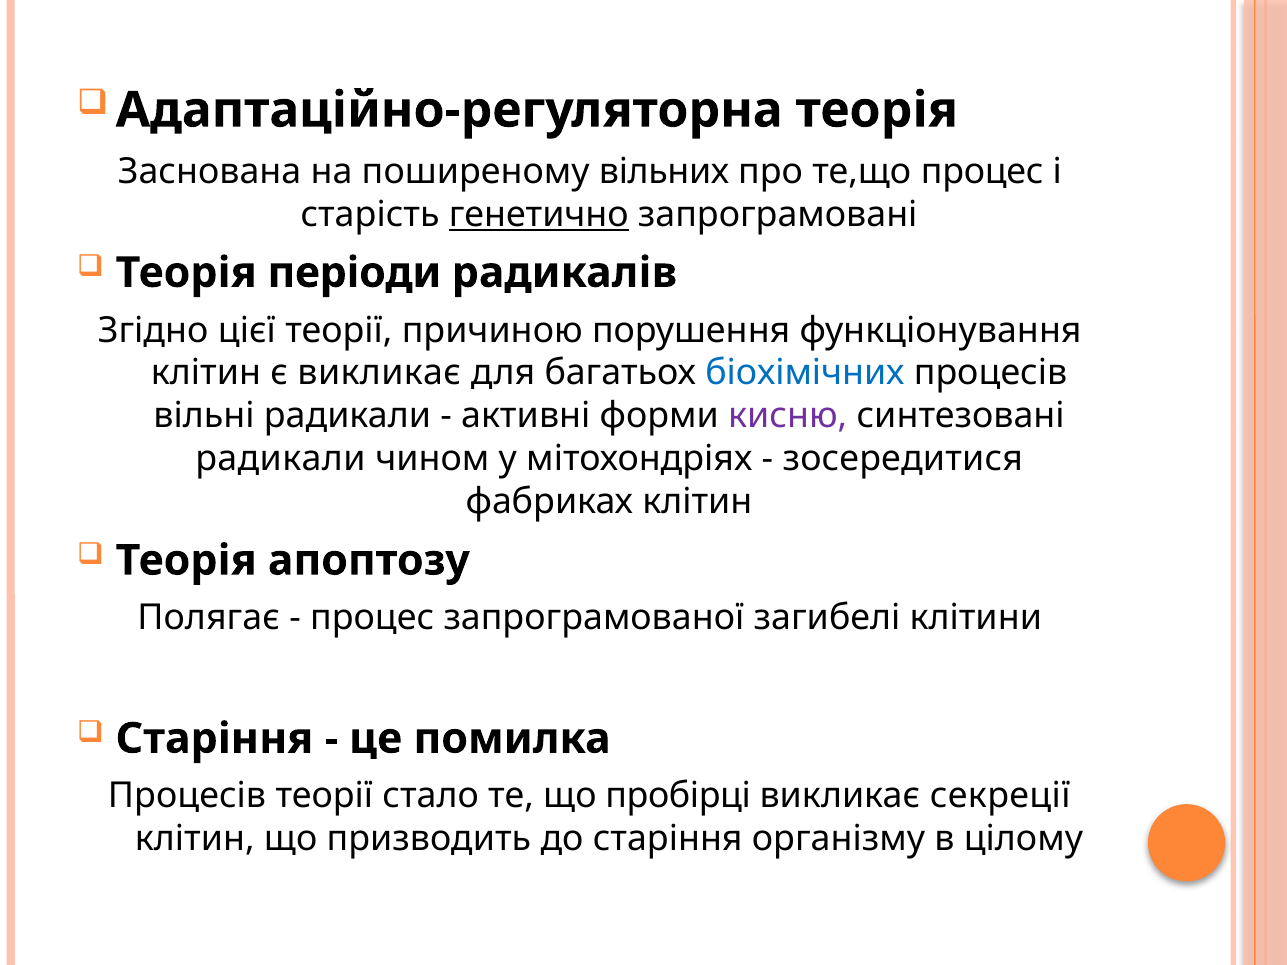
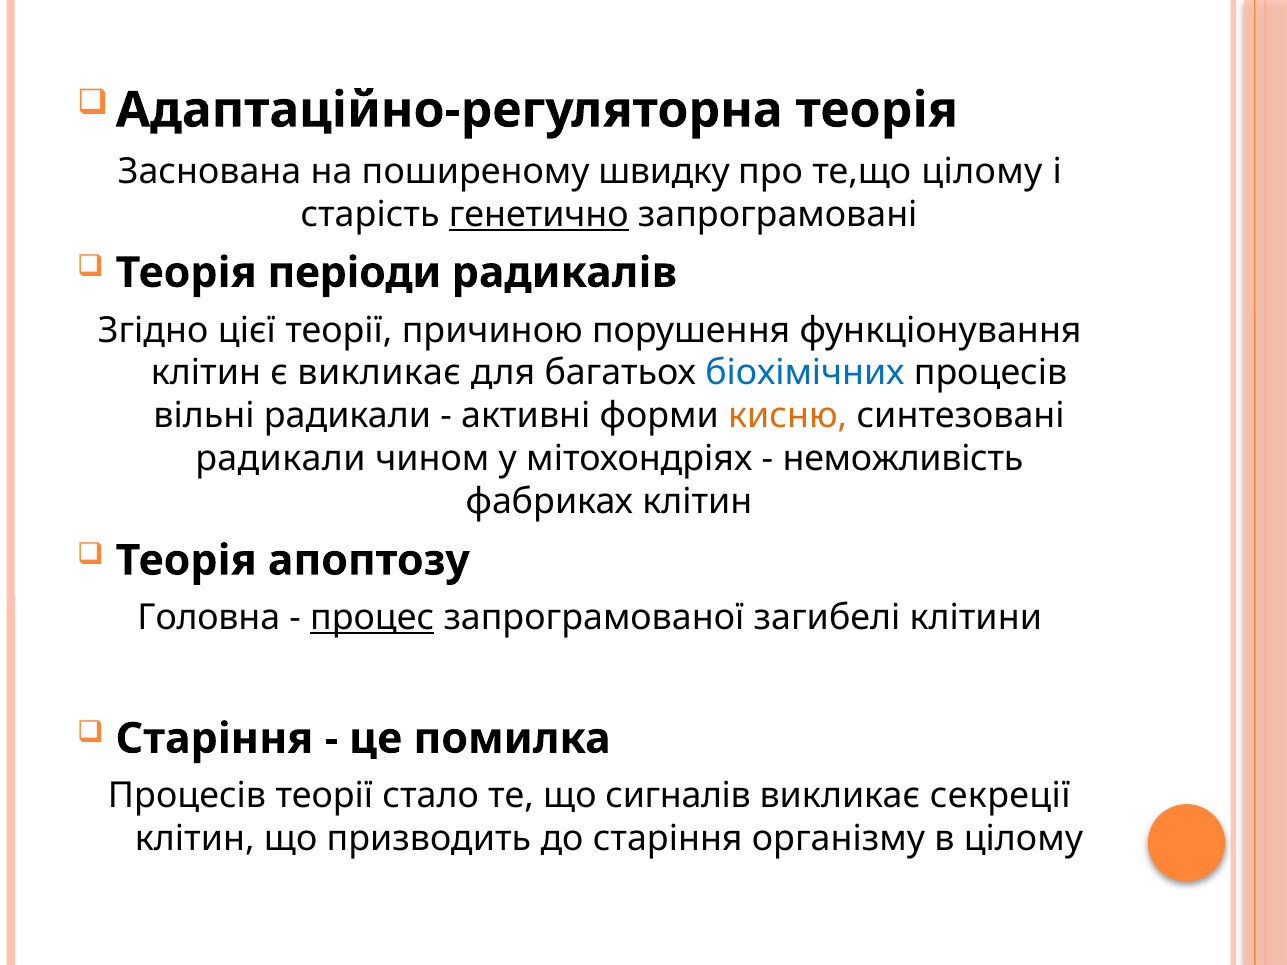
вільних: вільних -> швидку
те,що процес: процес -> цілому
кисню colour: purple -> orange
зосередитися: зосередитися -> неможливість
Полягає: Полягає -> Головна
процес at (372, 618) underline: none -> present
пробірці: пробірці -> сигналів
